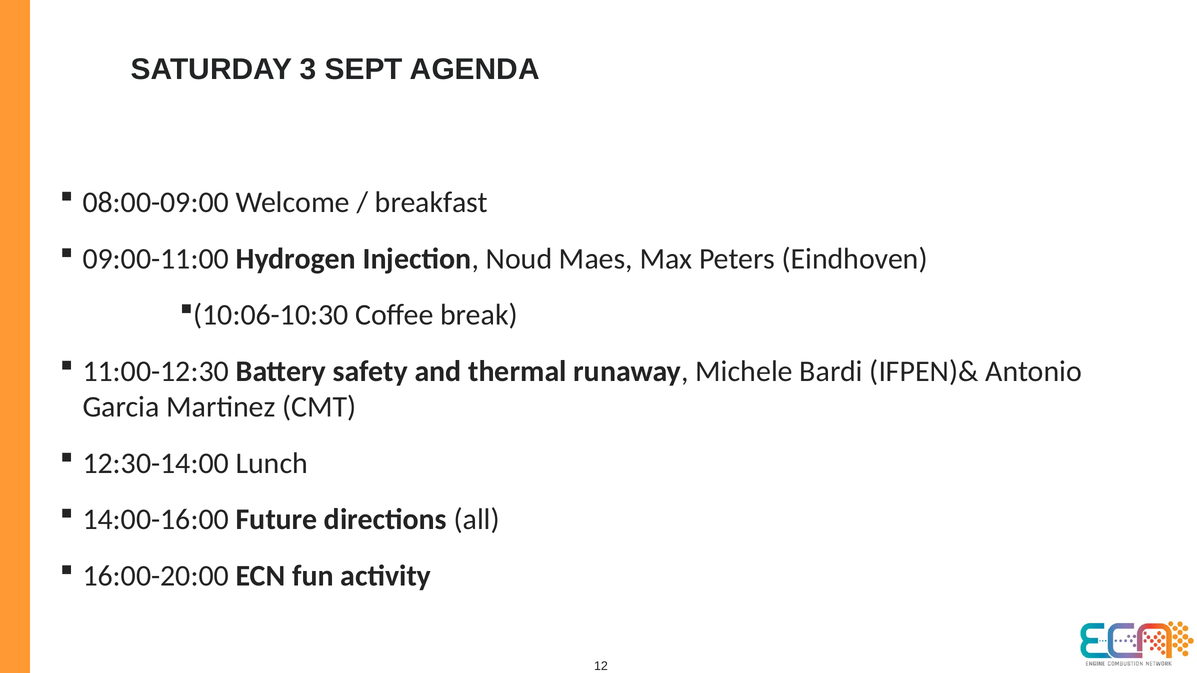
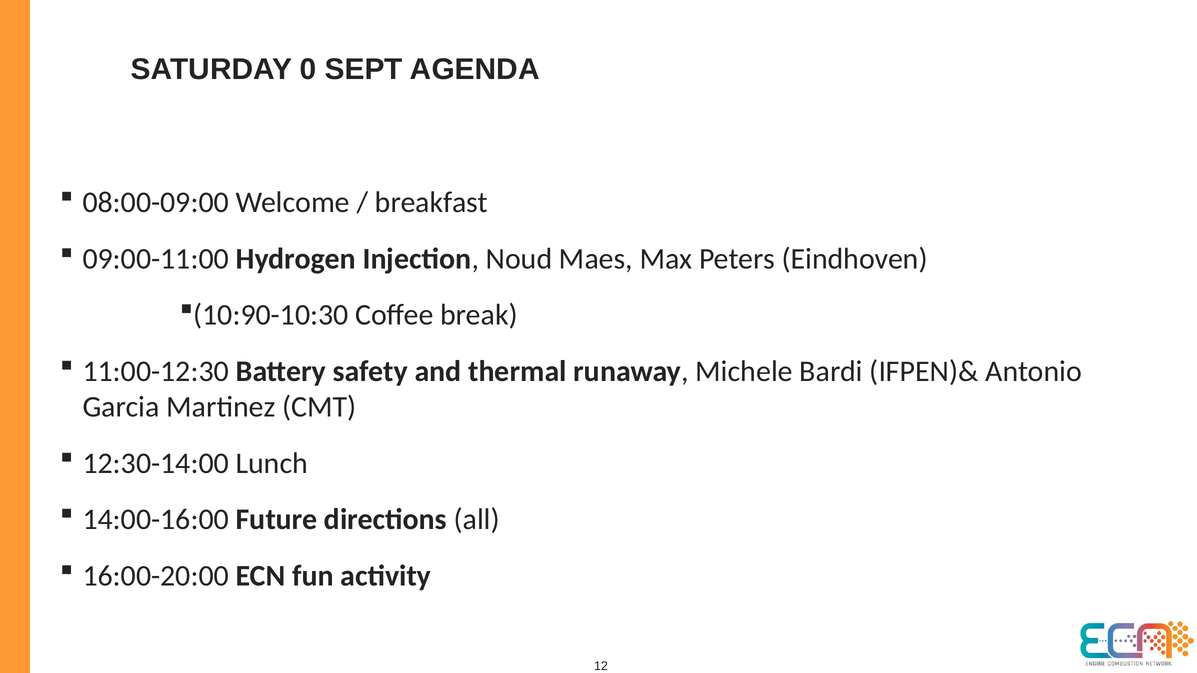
3: 3 -> 0
10:06-10:30: 10:06-10:30 -> 10:90-10:30
